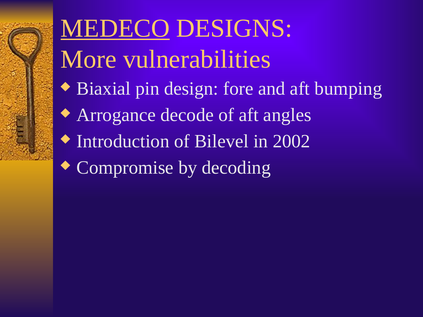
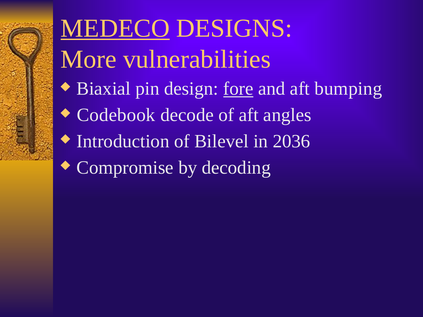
fore underline: none -> present
Arrogance: Arrogance -> Codebook
2002: 2002 -> 2036
